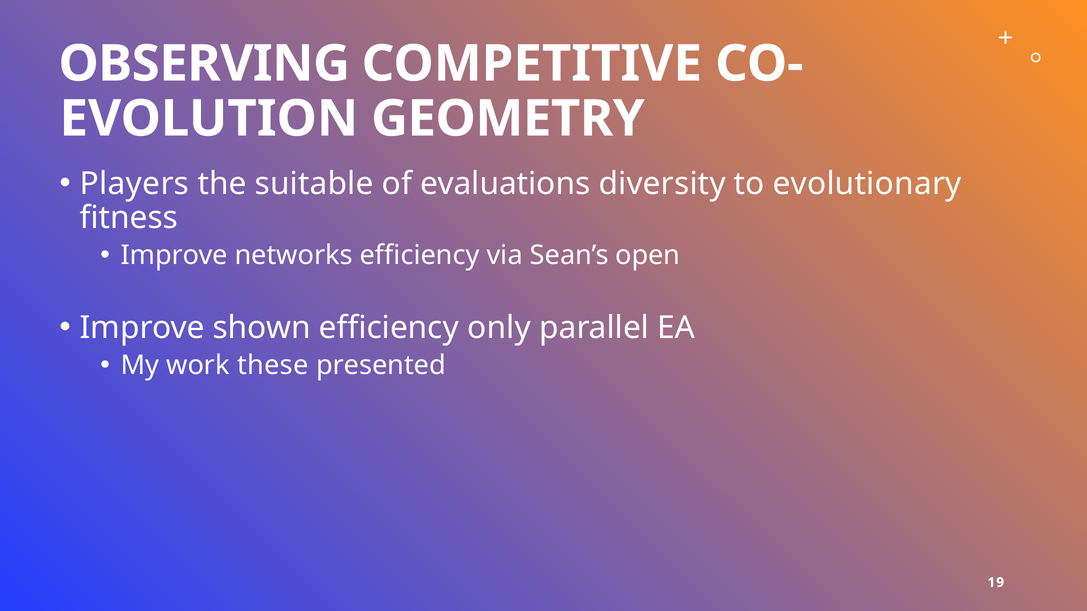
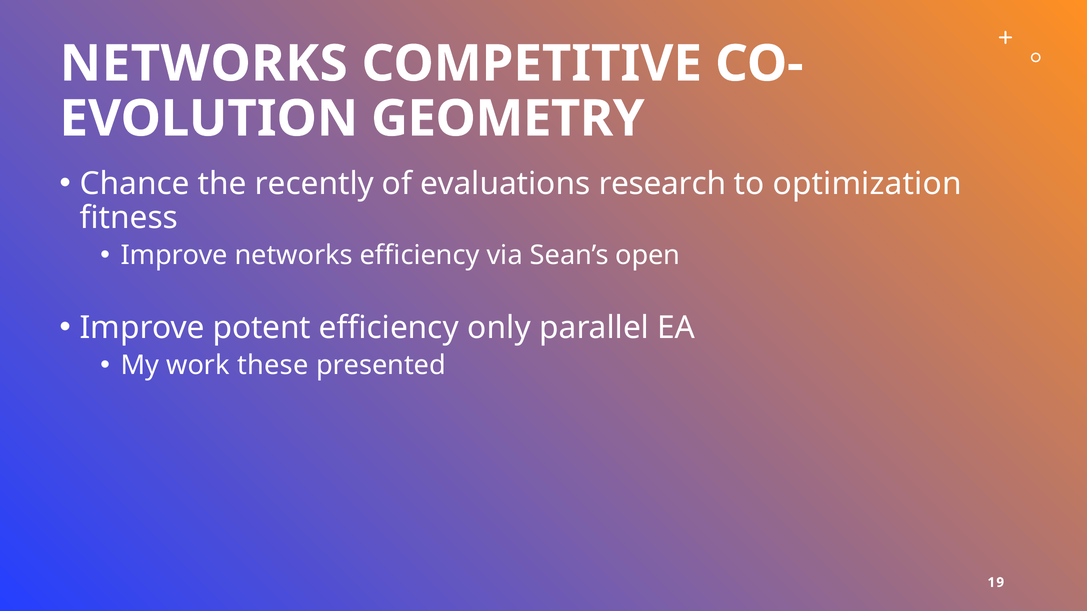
OBSERVING at (204, 64): OBSERVING -> NETWORKS
Players: Players -> Chance
suitable: suitable -> recently
diversity: diversity -> research
evolutionary: evolutionary -> optimization
shown: shown -> potent
